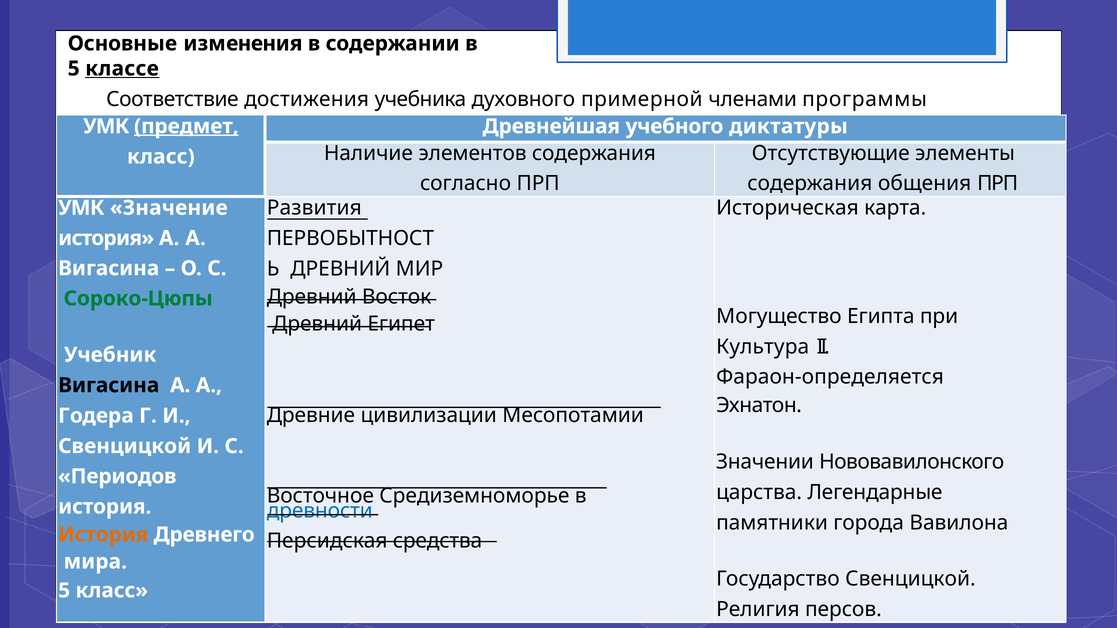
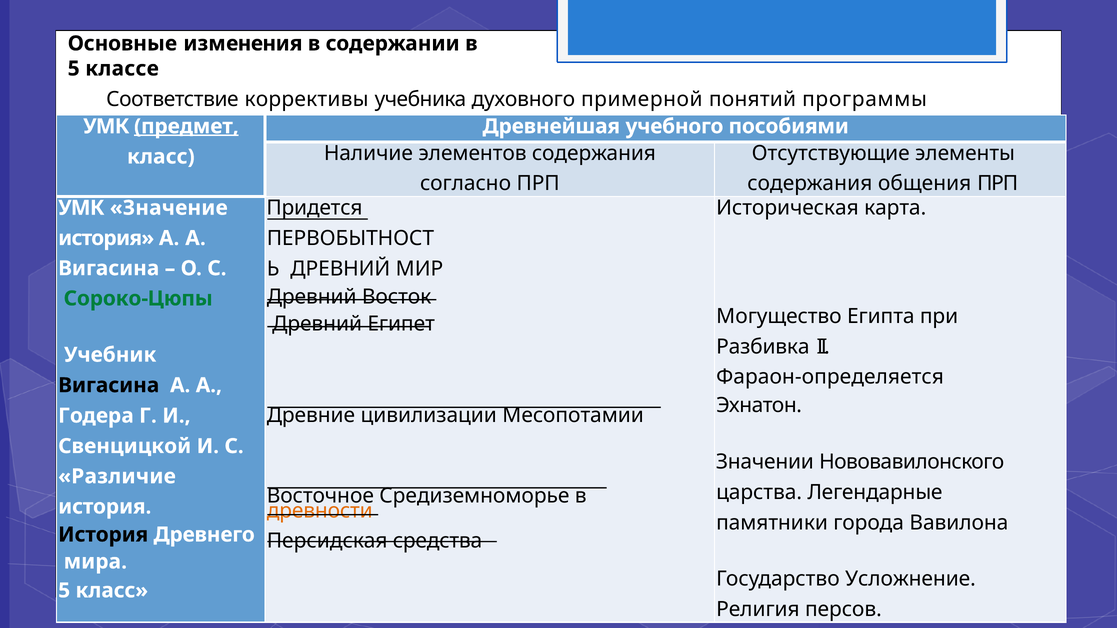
классе underline: present -> none
достижения: достижения -> коррективы
членами: членами -> понятий
диктатуры: диктатуры -> пособиями
Развития: Развития -> Придется
Культура: Культура -> Разбивка
Периодов: Периодов -> Различие
древности colour: blue -> orange
История at (103, 535) colour: orange -> black
Государство Свенцицкой: Свенцицкой -> Усложнение
